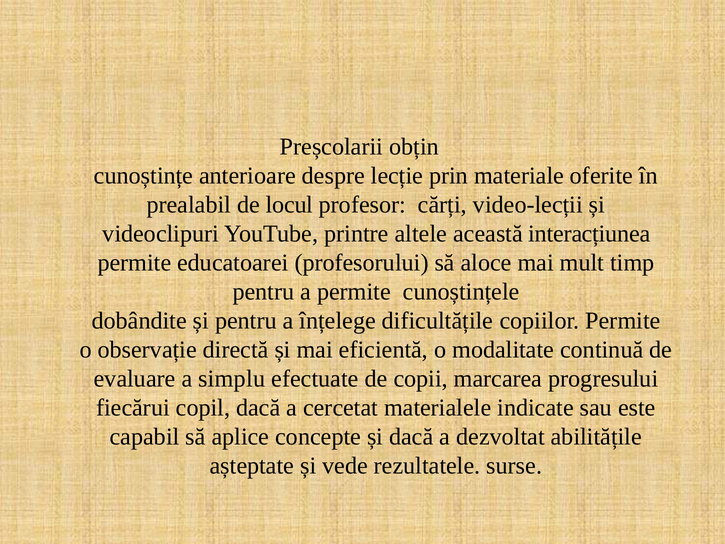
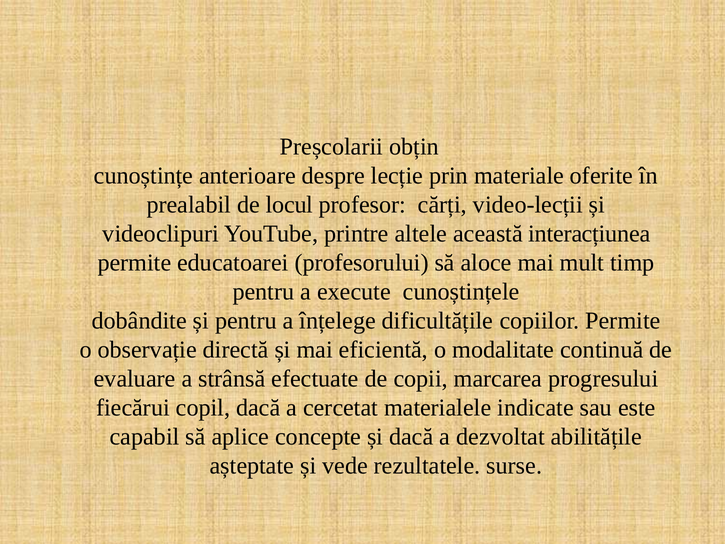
a permite: permite -> execute
simplu: simplu -> strânsă
